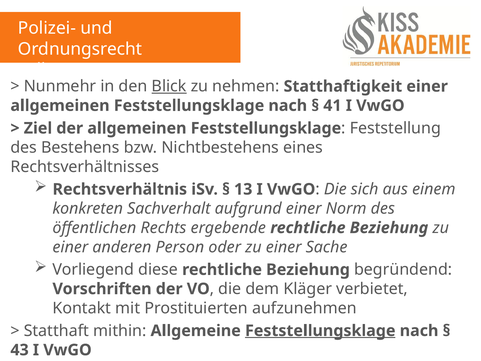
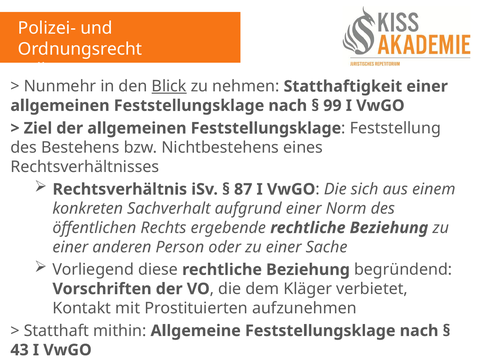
41: 41 -> 99
13: 13 -> 87
Feststellungsklage at (320, 331) underline: present -> none
